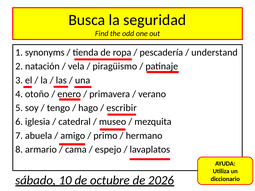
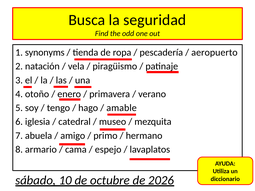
understand: understand -> aeropuerto
escribir: escribir -> amable
